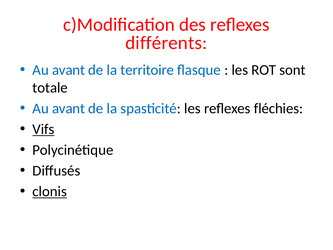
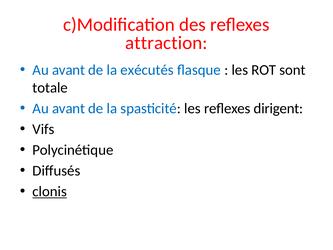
différents: différents -> attraction
territoire: territoire -> exécutés
fléchies: fléchies -> dirigent
Vifs underline: present -> none
